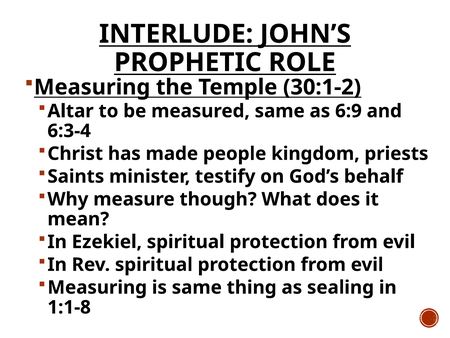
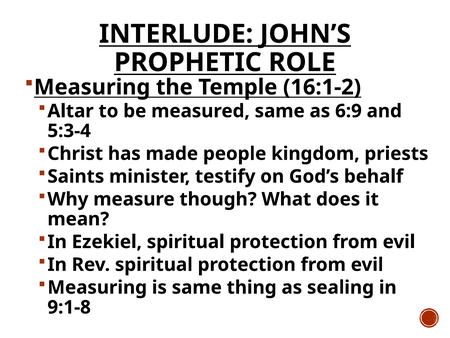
30:1-2: 30:1-2 -> 16:1-2
6:3-4: 6:3-4 -> 5:3-4
1:1-8: 1:1-8 -> 9:1-8
